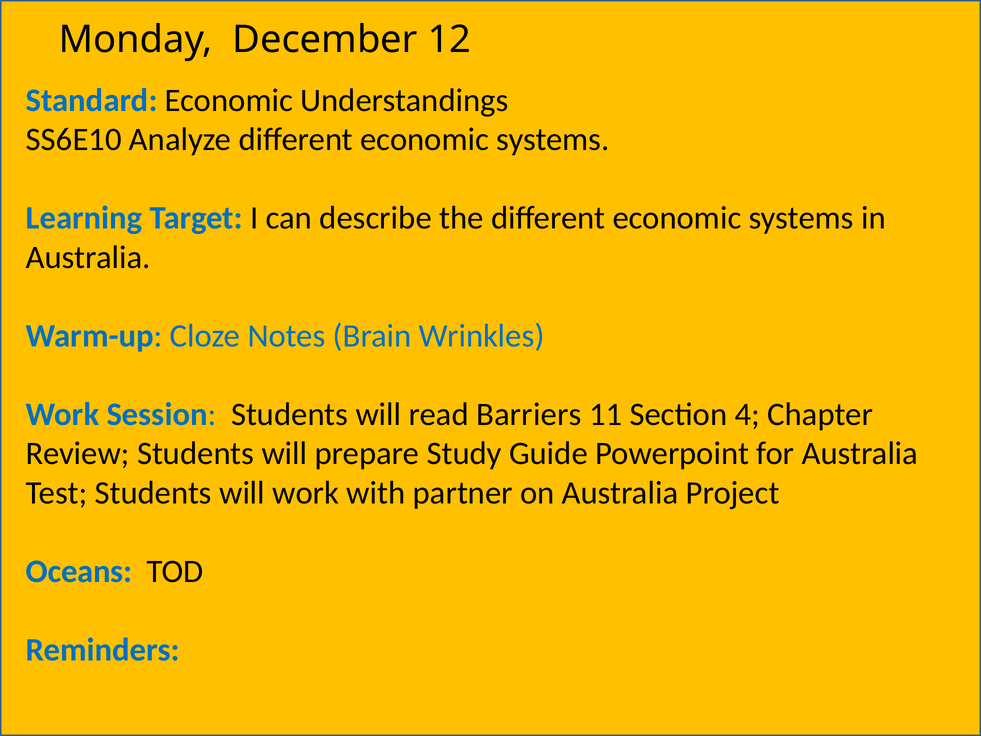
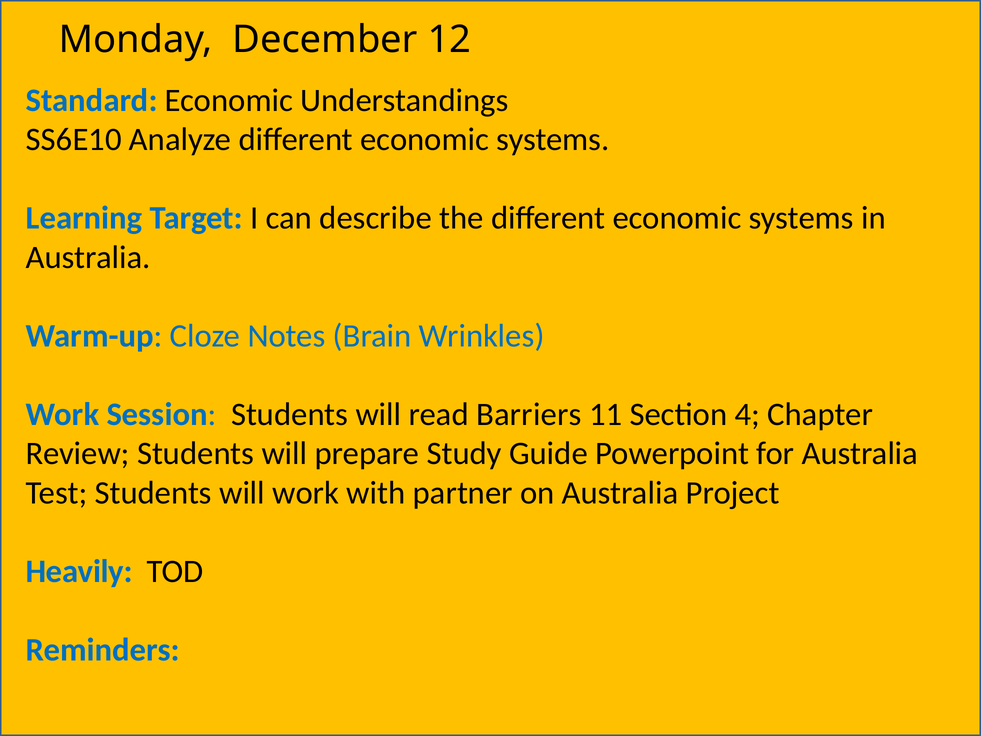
Oceans: Oceans -> Heavily
